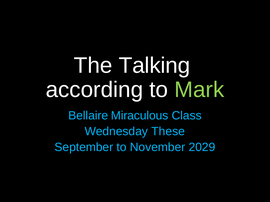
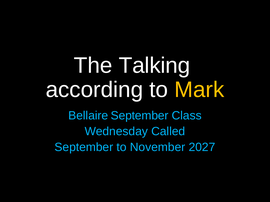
Mark colour: light green -> yellow
Bellaire Miraculous: Miraculous -> September
These: These -> Called
2029: 2029 -> 2027
